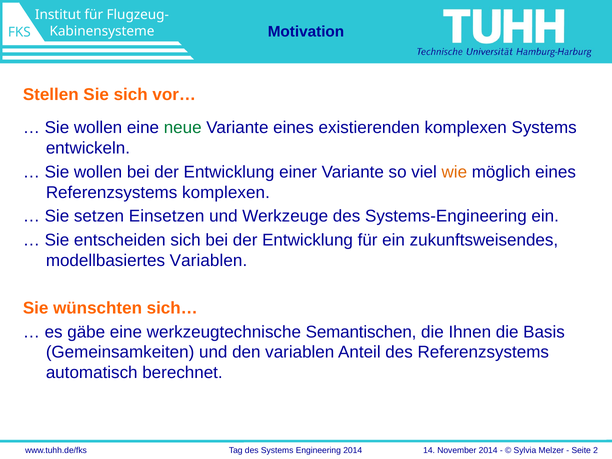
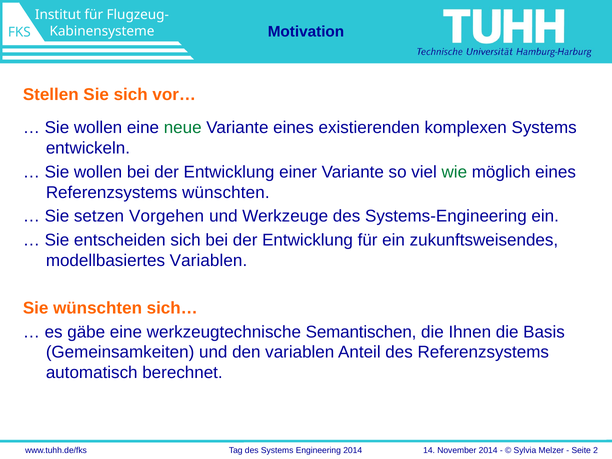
wie colour: orange -> green
Referenzsystems komplexen: komplexen -> wünschten
Einsetzen: Einsetzen -> Vorgehen
